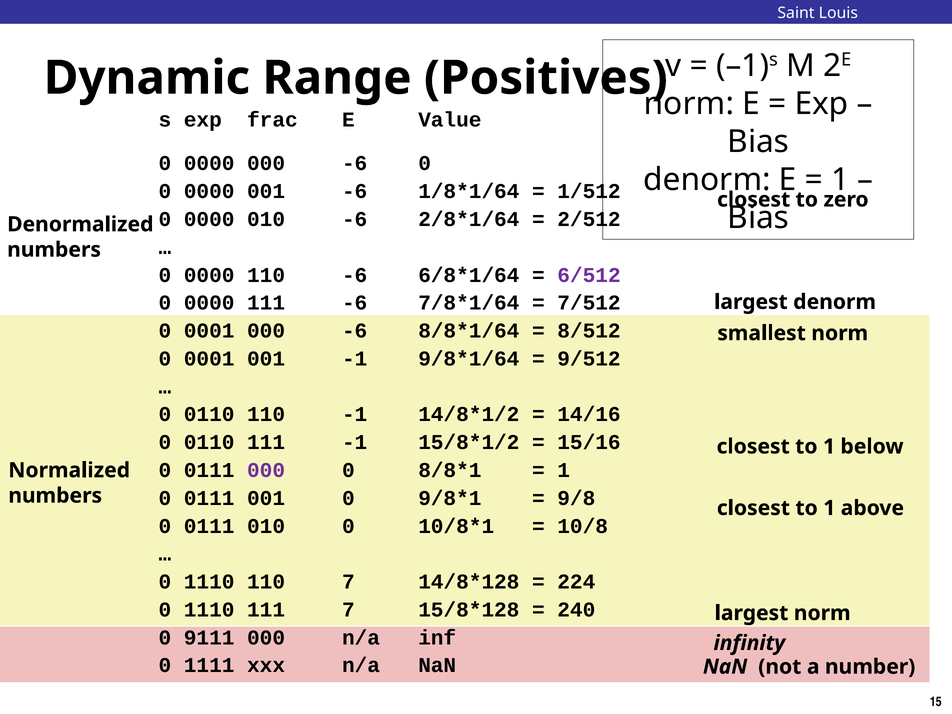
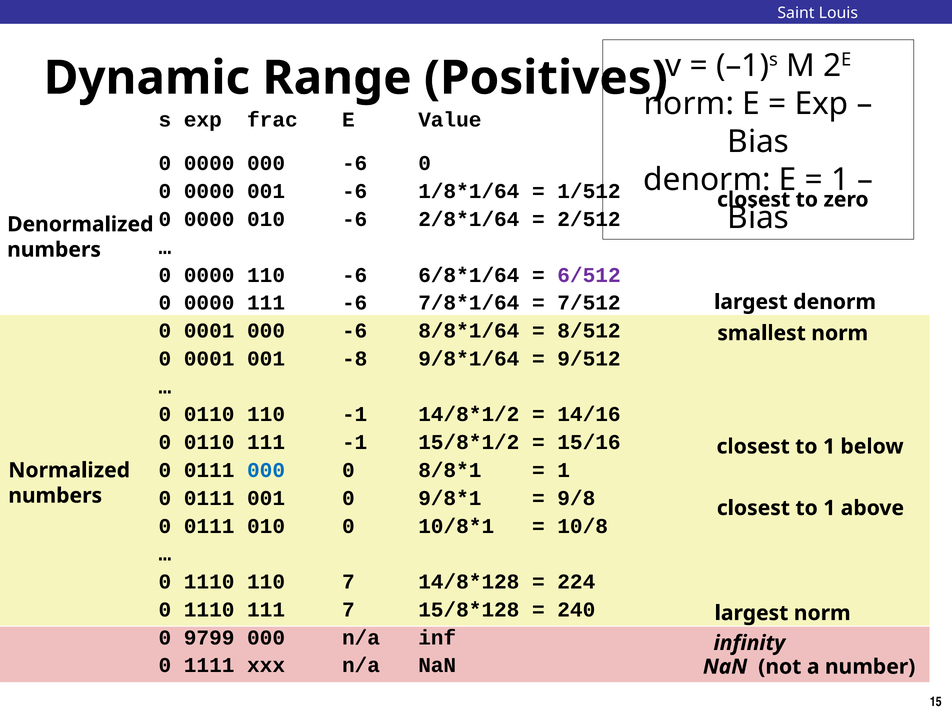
001 -1: -1 -> -8
000 at (266, 470) colour: purple -> blue
9111: 9111 -> 9799
